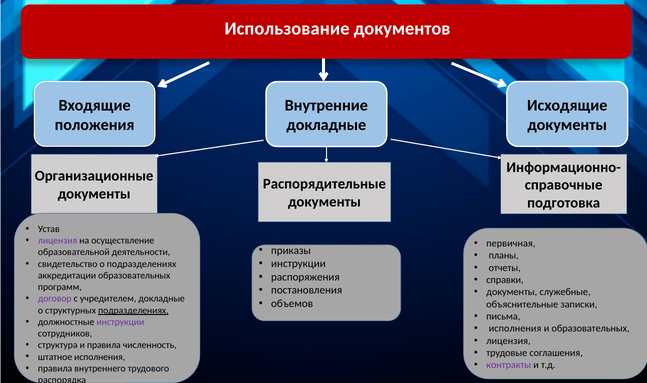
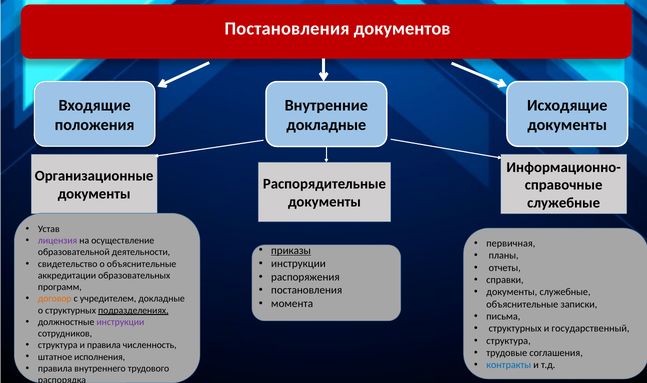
Использование at (287, 29): Использование -> Постановления
подготовка at (564, 203): подготовка -> служебные
приказы underline: none -> present
о подразделениях: подразделениях -> объяснительные
договор colour: purple -> orange
объемов: объемов -> момента
исполнения at (515, 329): исполнения -> структурных
и образовательных: образовательных -> государственный
лицензия at (508, 341): лицензия -> структура
контракты colour: purple -> blue
